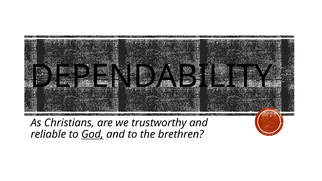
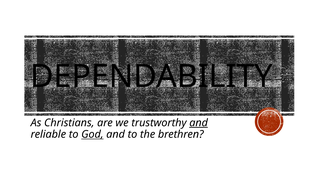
and at (199, 123) underline: none -> present
